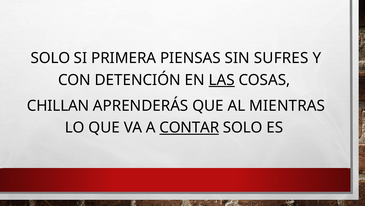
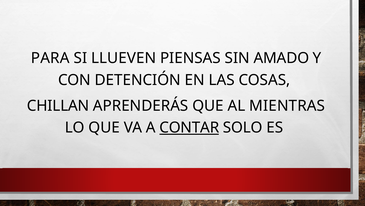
SOLO at (50, 58): SOLO -> PARA
PRIMERA: PRIMERA -> LLUEVEN
SUFRES: SUFRES -> AMADO
LAS underline: present -> none
